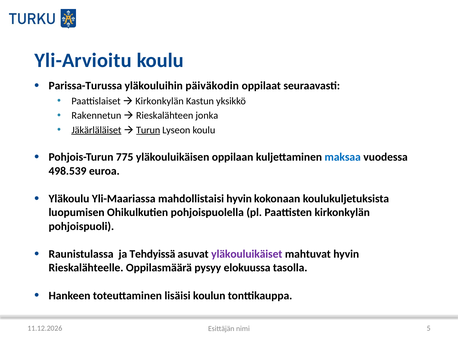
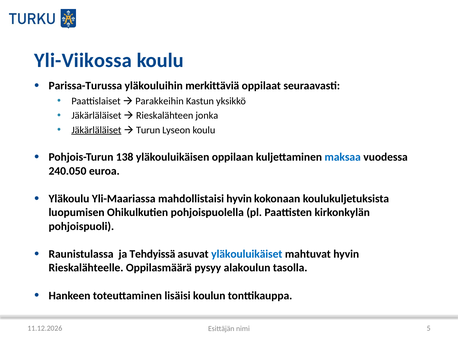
Yli-Arvioitu: Yli-Arvioitu -> Yli-Viikossa
päiväkodin: päiväkodin -> merkittäviä
Kirkonkylän at (160, 101): Kirkonkylän -> Parakkeihin
Rakennetun at (96, 115): Rakennetun -> Jäkärläläiset
Turun underline: present -> none
775: 775 -> 138
498.539: 498.539 -> 240.050
yläkouluikäiset colour: purple -> blue
elokuussa: elokuussa -> alakoulun
